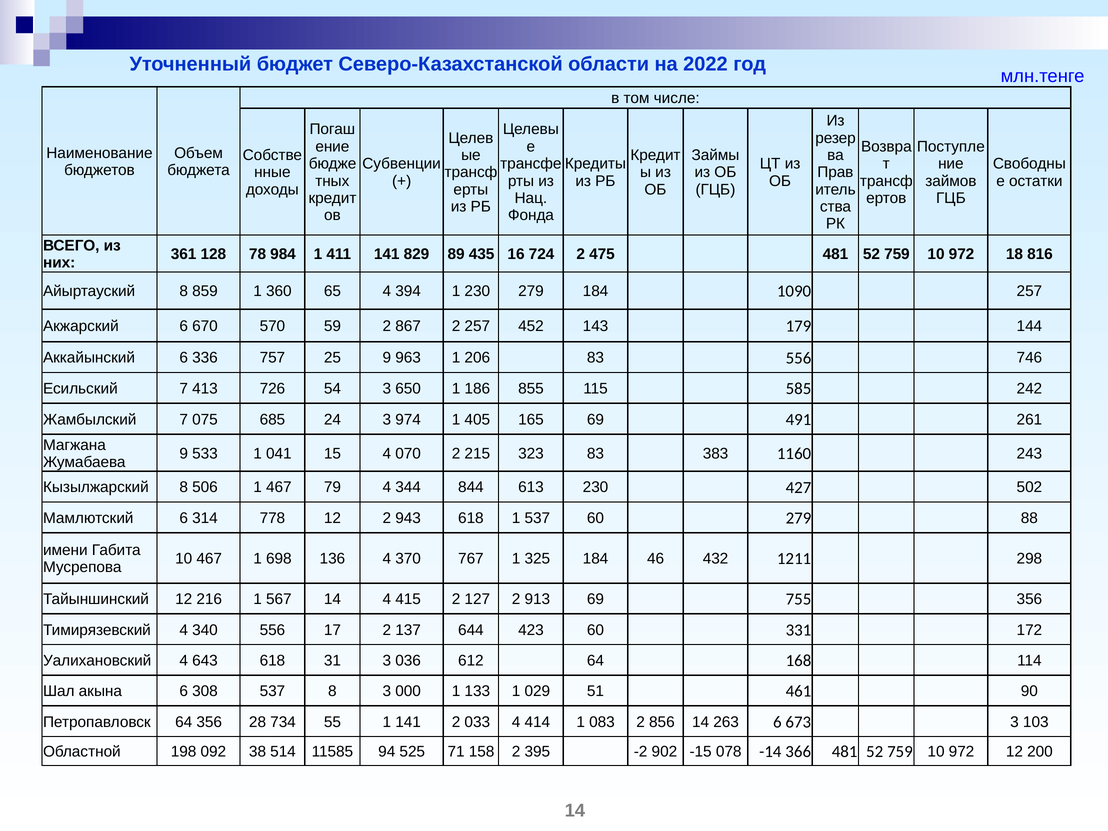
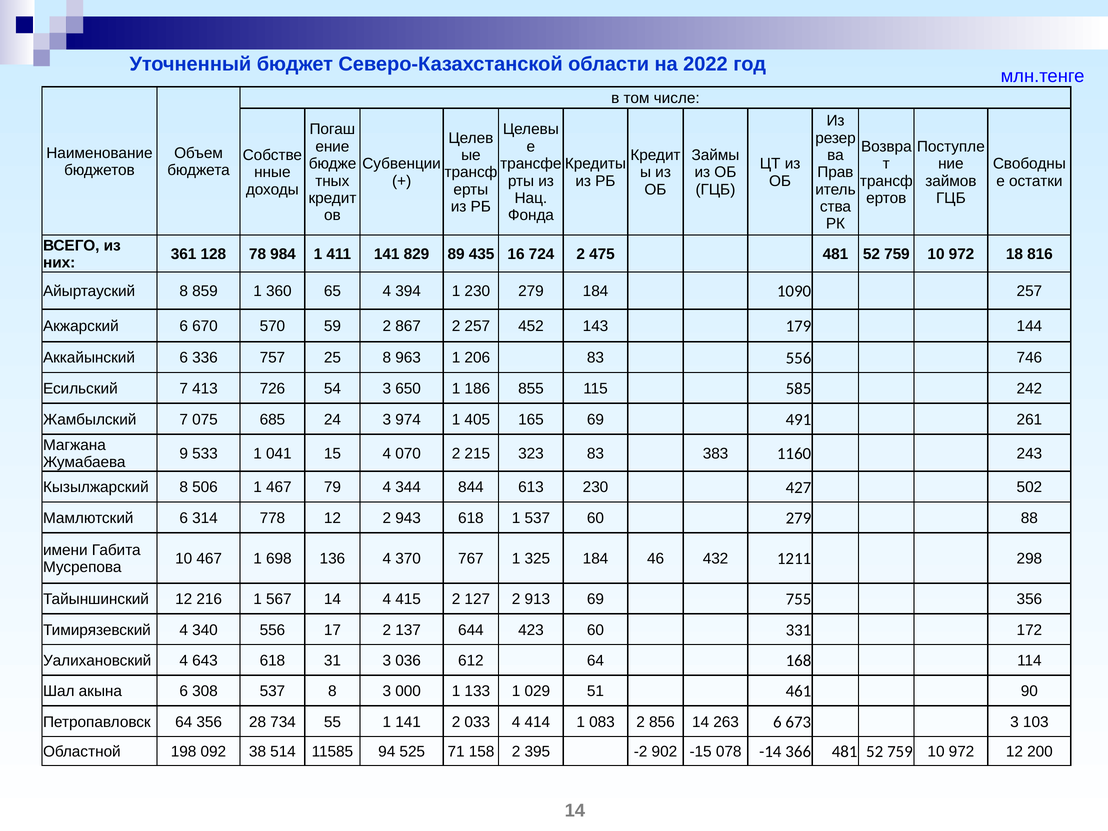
25 9: 9 -> 8
